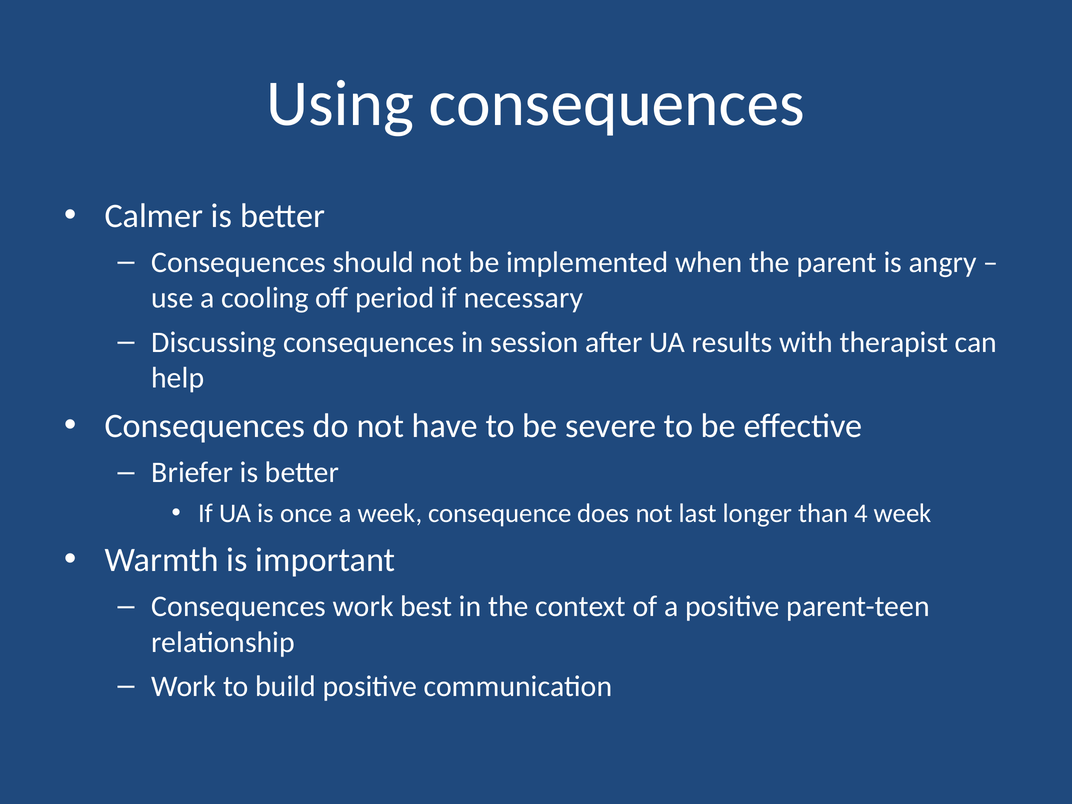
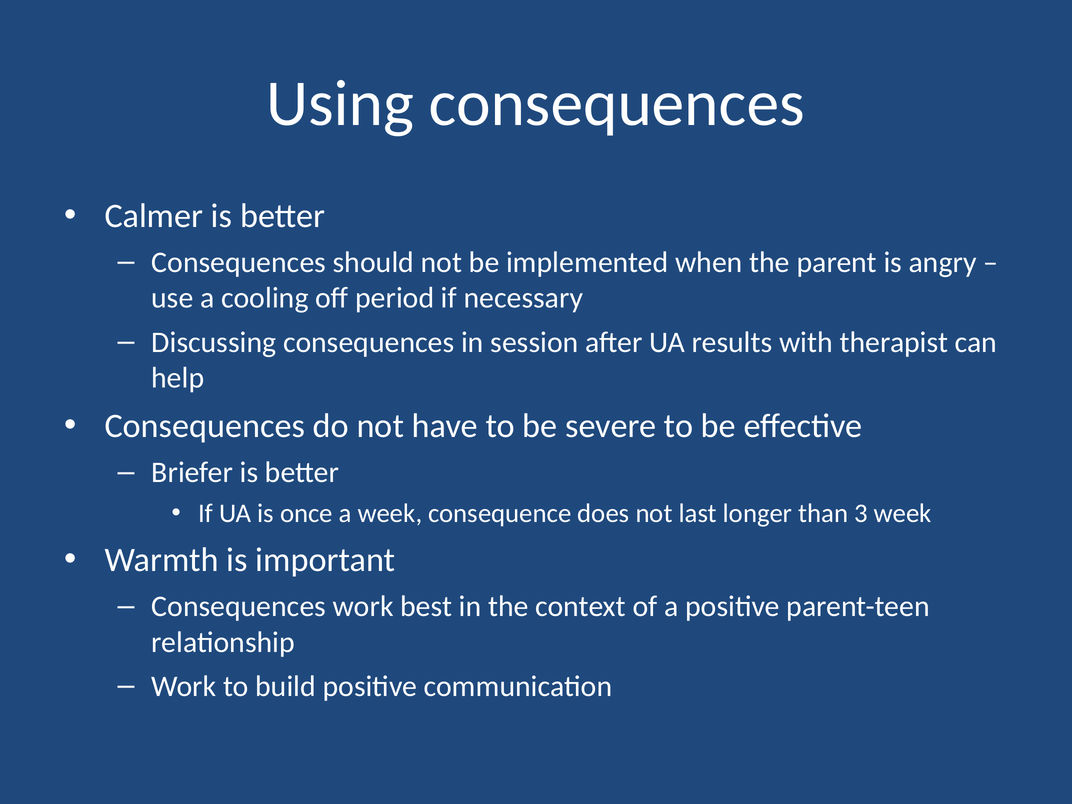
4: 4 -> 3
